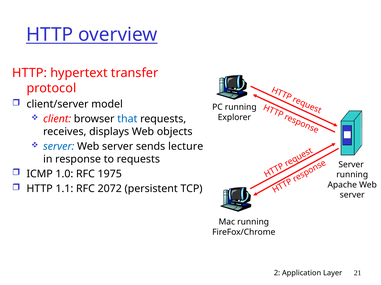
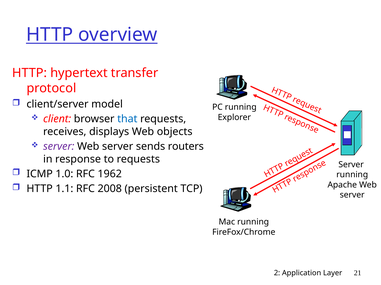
server at (59, 147) colour: blue -> purple
lecture: lecture -> routers
1975: 1975 -> 1962
2072: 2072 -> 2008
